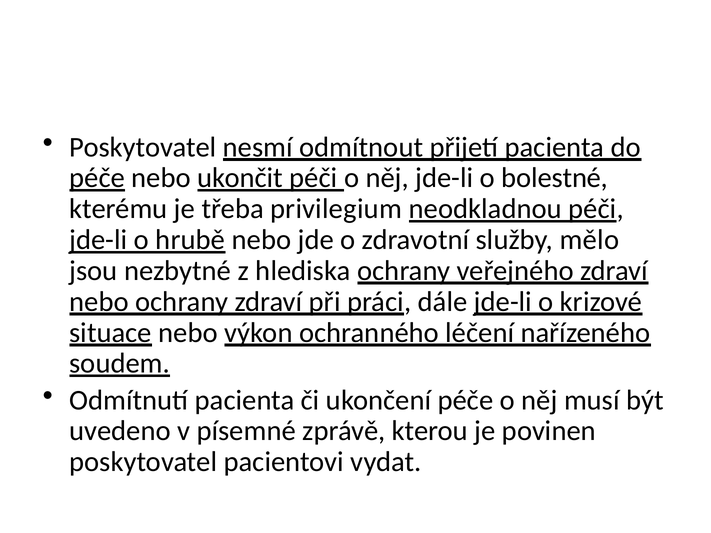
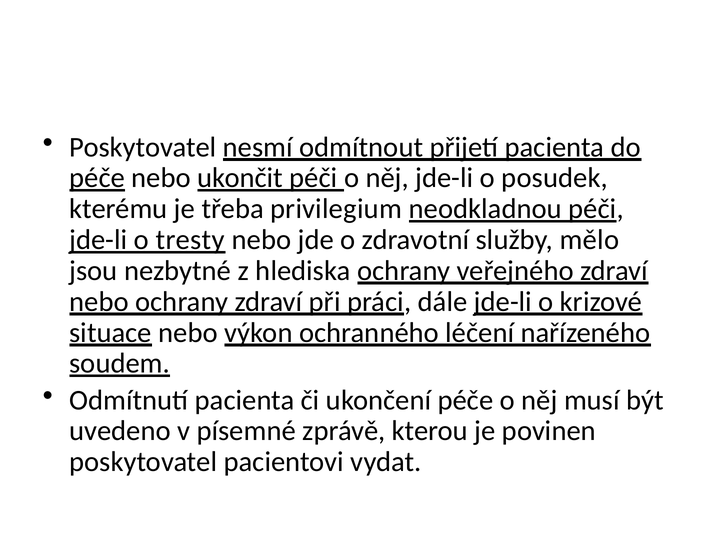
bolestné: bolestné -> posudek
hrubě: hrubě -> tresty
